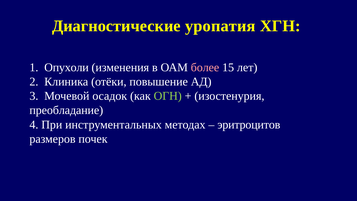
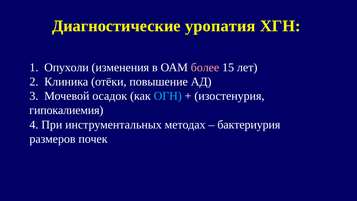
ОГН colour: light green -> light blue
преобладание: преобладание -> гипокалиемия
эритроцитов: эритроцитов -> бактериурия
